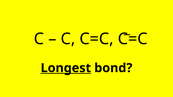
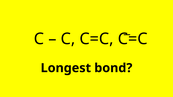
Longest underline: present -> none
